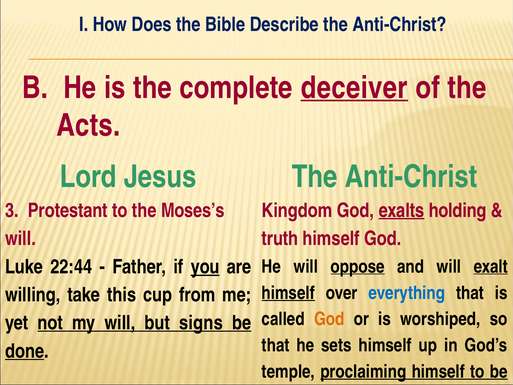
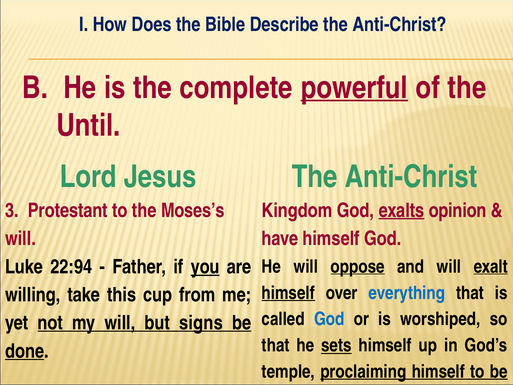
deceiver: deceiver -> powerful
Acts: Acts -> Until
holding: holding -> opinion
truth: truth -> have
22:44: 22:44 -> 22:94
God at (329, 319) colour: orange -> blue
sets underline: none -> present
